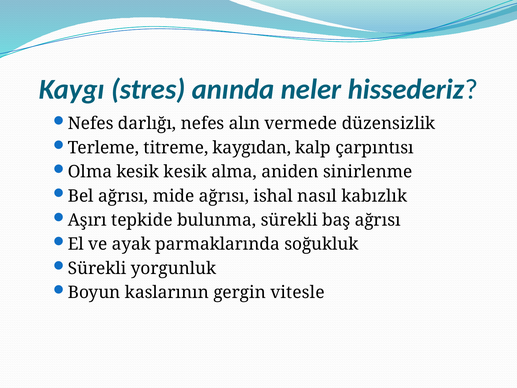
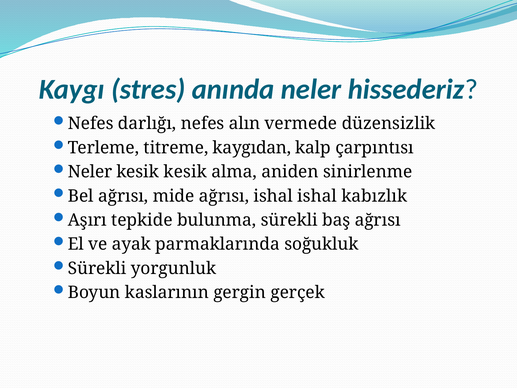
Olma at (90, 172): Olma -> Neler
ishal nasıl: nasıl -> ishal
vitesle: vitesle -> gerçek
